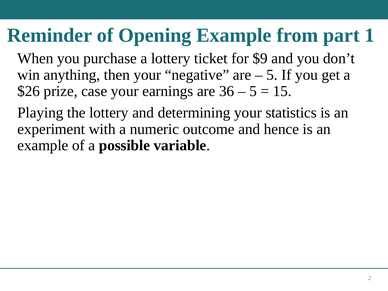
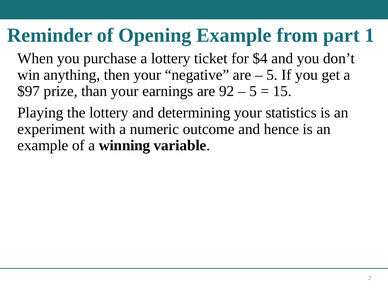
$9: $9 -> $4
$26: $26 -> $97
case: case -> than
36: 36 -> 92
possible: possible -> winning
